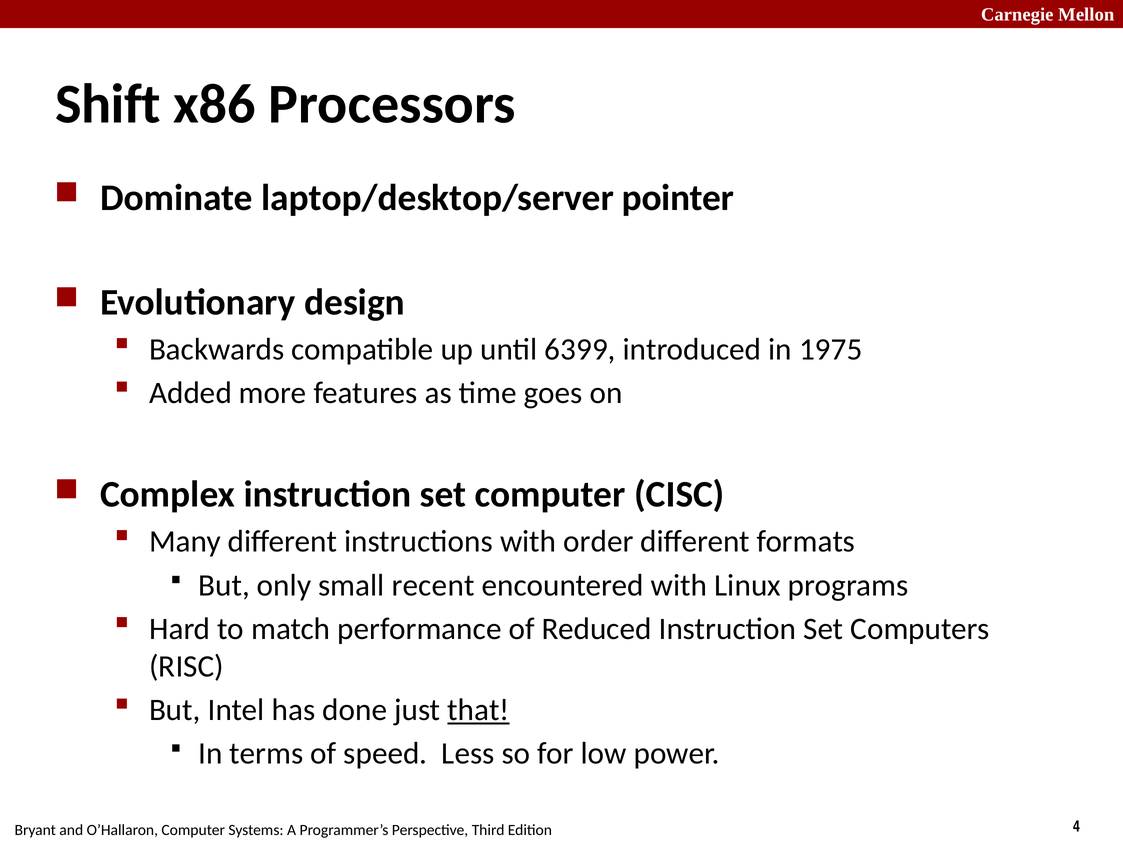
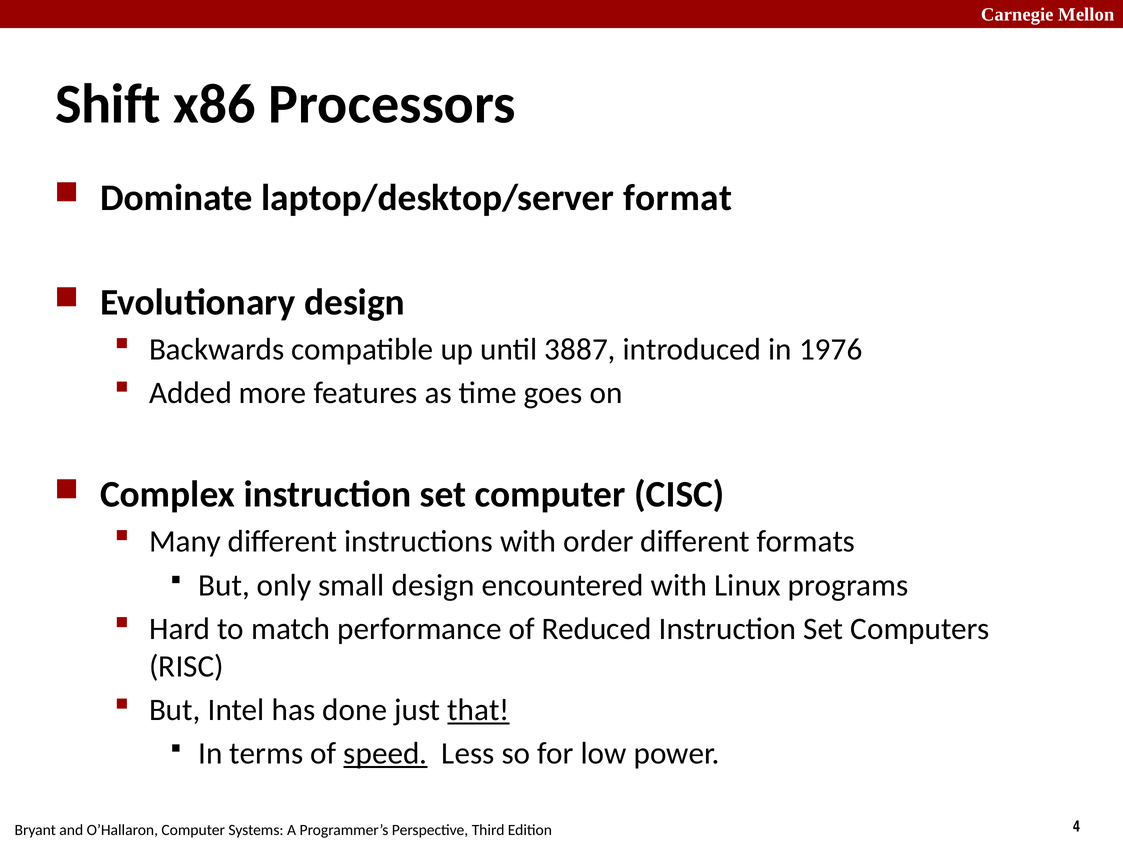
pointer: pointer -> format
6399: 6399 -> 3887
1975: 1975 -> 1976
small recent: recent -> design
speed underline: none -> present
